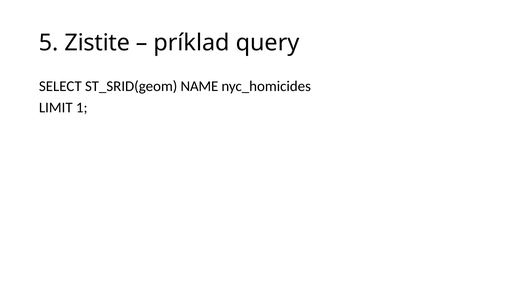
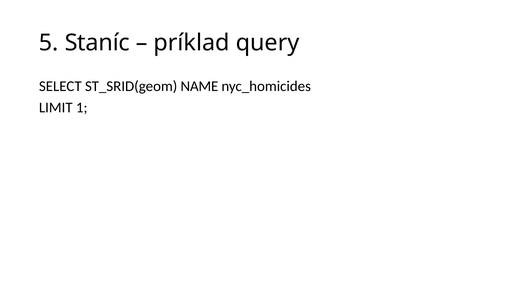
Zistite: Zistite -> Staníc
